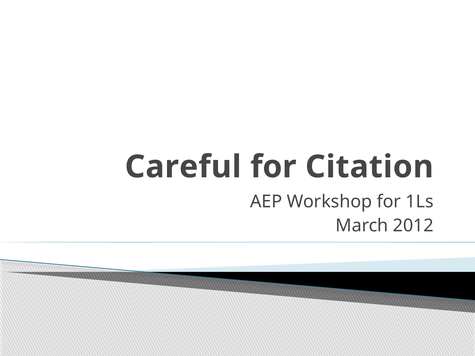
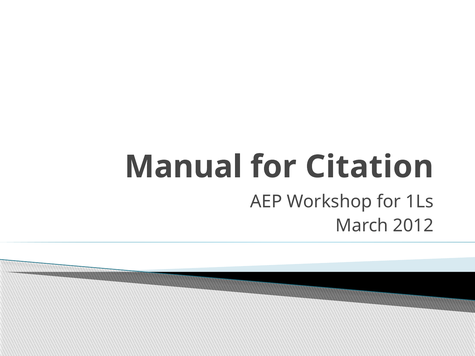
Careful: Careful -> Manual
